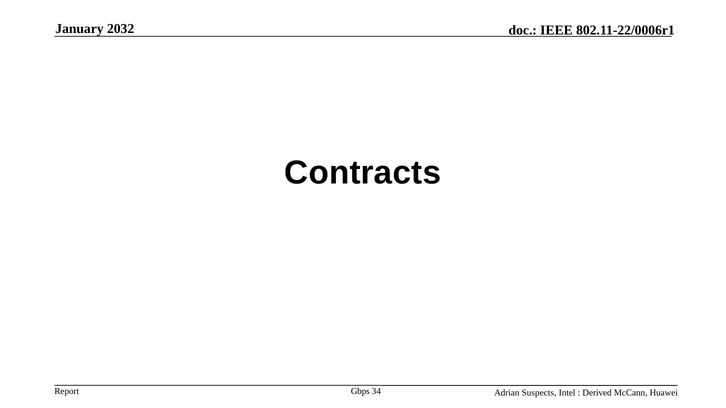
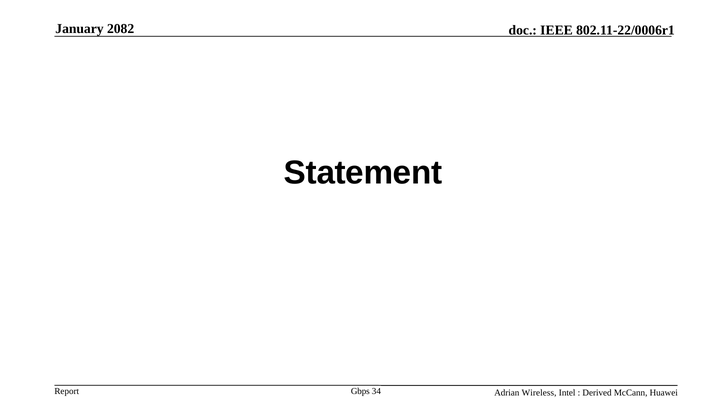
2032: 2032 -> 2082
Contracts: Contracts -> Statement
Suspects: Suspects -> Wireless
